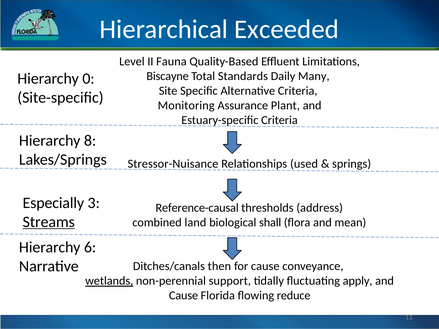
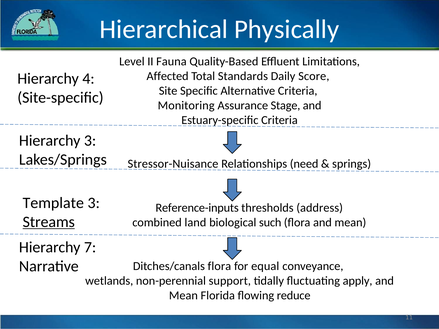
Exceeded: Exceeded -> Physically
Biscayne: Biscayne -> Affected
Many: Many -> Score
0: 0 -> 4
Plant: Plant -> Stage
Hierarchy 8: 8 -> 3
used: used -> need
Especially: Especially -> Template
Reference-causal: Reference-causal -> Reference-inputs
shall: shall -> such
6: 6 -> 7
Ditches/canals then: then -> flora
for cause: cause -> equal
wetlands underline: present -> none
Cause at (184, 296): Cause -> Mean
